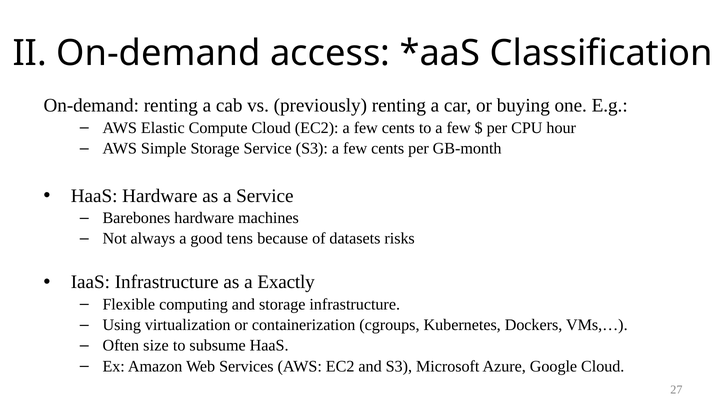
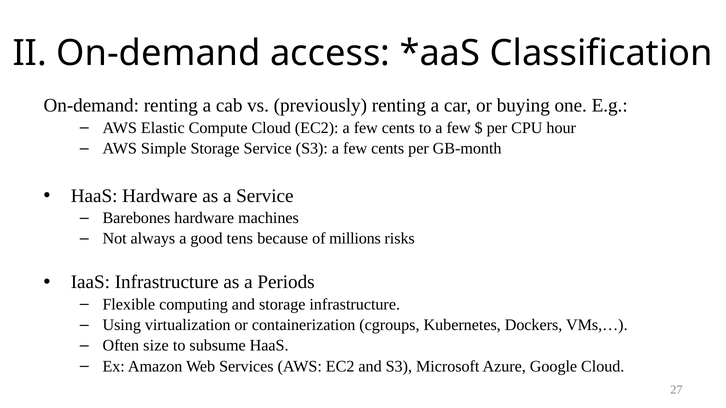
datasets: datasets -> millions
Exactly: Exactly -> Periods
